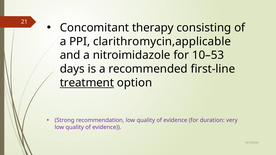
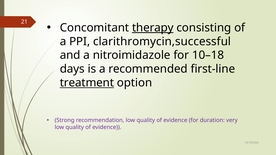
therapy underline: none -> present
clarithromycin,applicable: clarithromycin,applicable -> clarithromycin,successful
10–53: 10–53 -> 10–18
